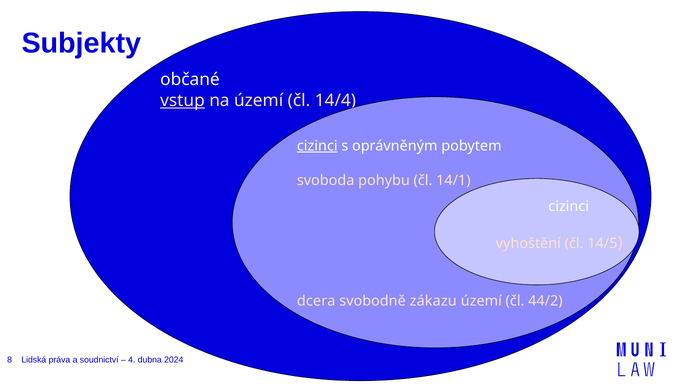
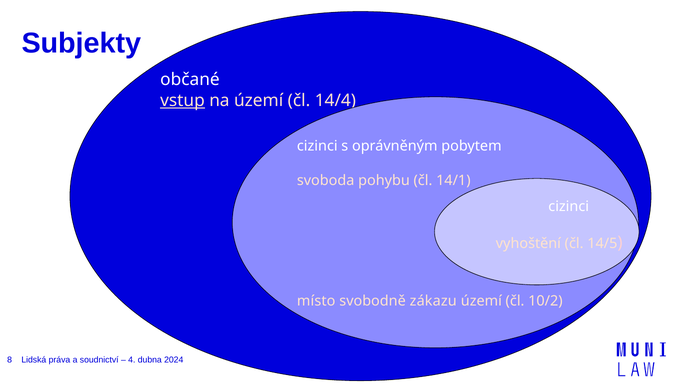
cizinci at (317, 146) underline: present -> none
dcera: dcera -> místo
44/2: 44/2 -> 10/2
